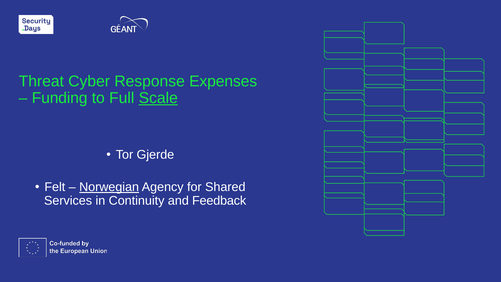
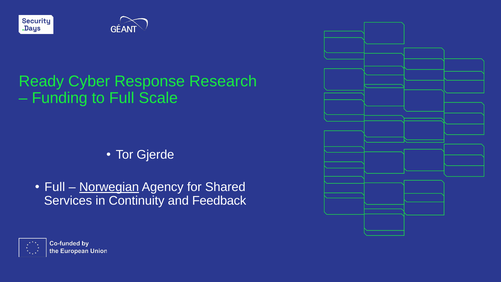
Threat: Threat -> Ready
Expenses: Expenses -> Research
Scale underline: present -> none
Felt at (55, 187): Felt -> Full
